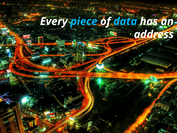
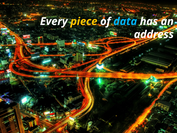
piece colour: light blue -> yellow
